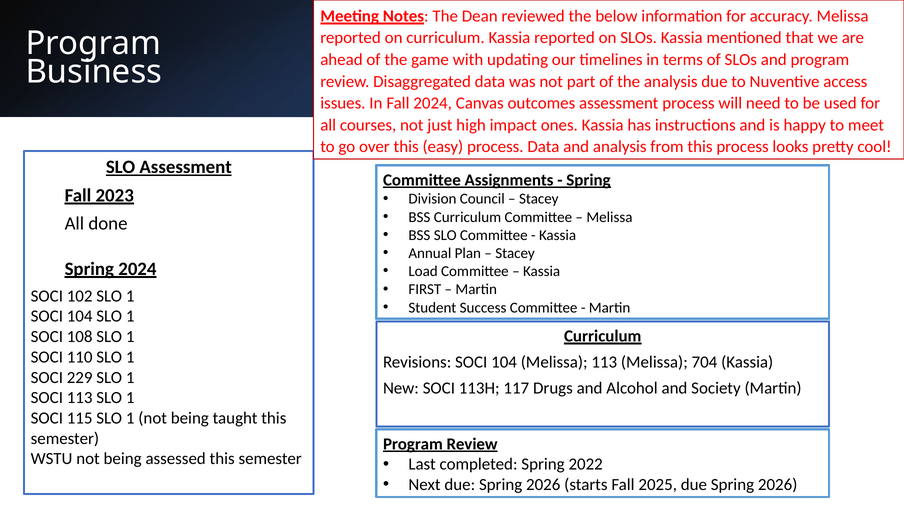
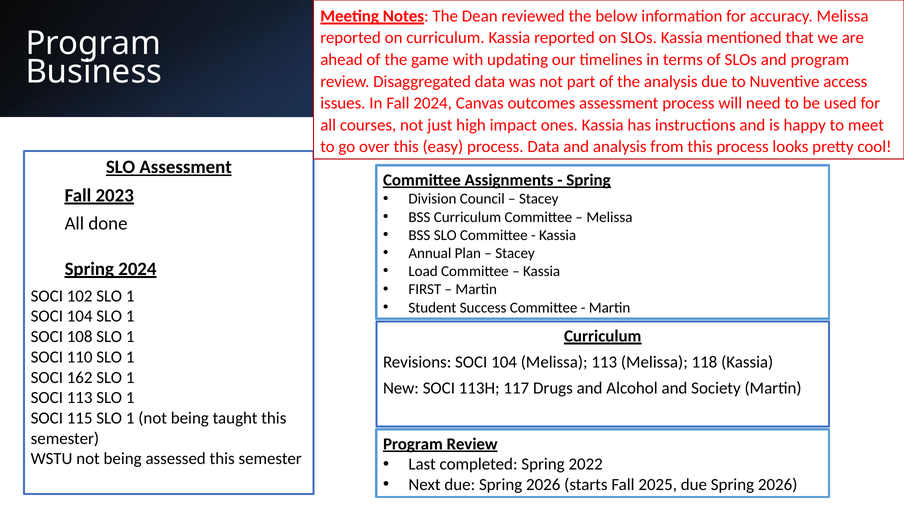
704: 704 -> 118
229: 229 -> 162
